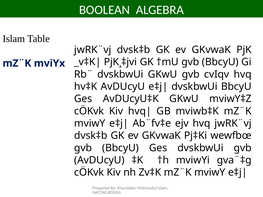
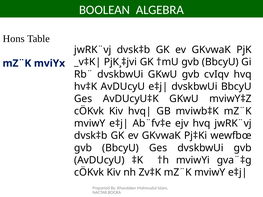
Islam at (14, 39): Islam -> Hons
